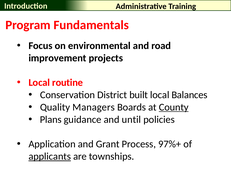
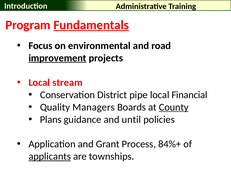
Fundamentals underline: none -> present
improvement underline: none -> present
routine: routine -> stream
built: built -> pipe
Balances: Balances -> Financial
97%+: 97%+ -> 84%+
